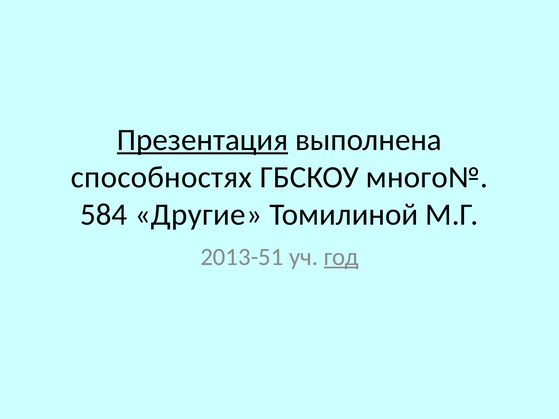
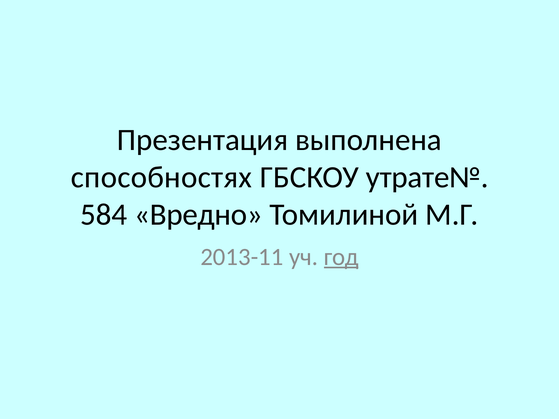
Презентация underline: present -> none
много№: много№ -> утрате№
Другие: Другие -> Вредно
2013-51: 2013-51 -> 2013-11
